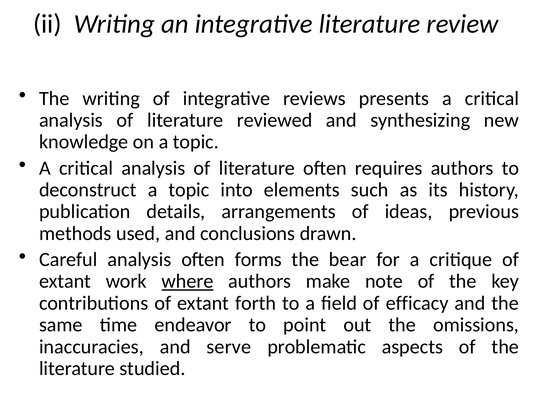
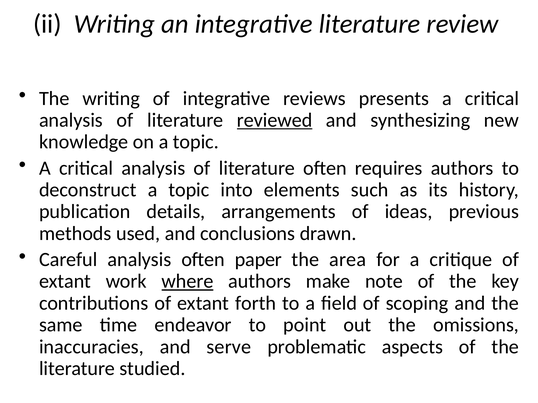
reviewed underline: none -> present
forms: forms -> paper
bear: bear -> area
efficacy: efficacy -> scoping
